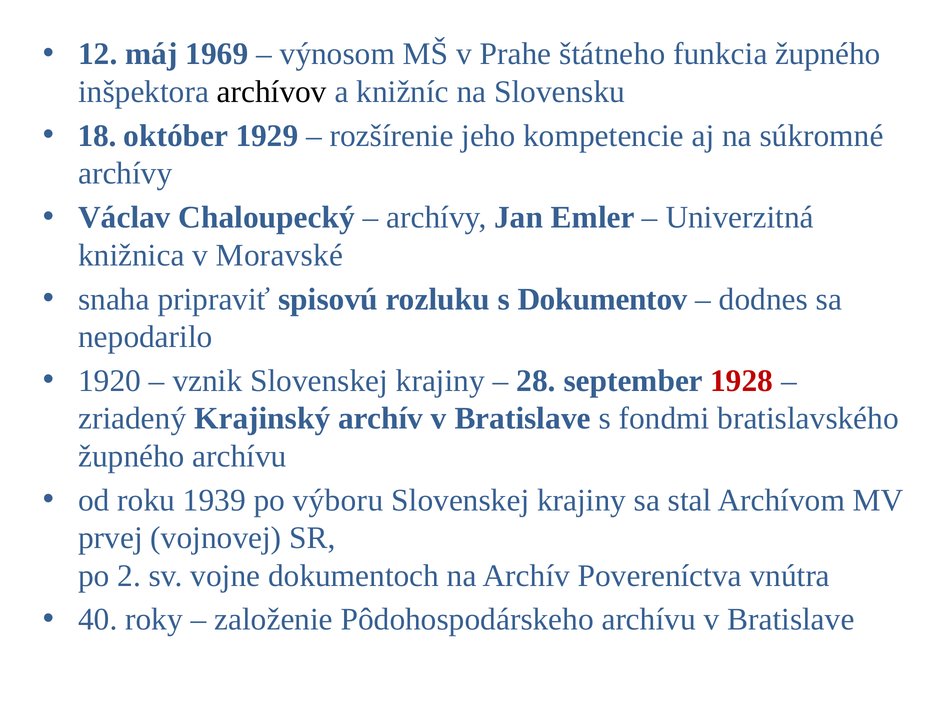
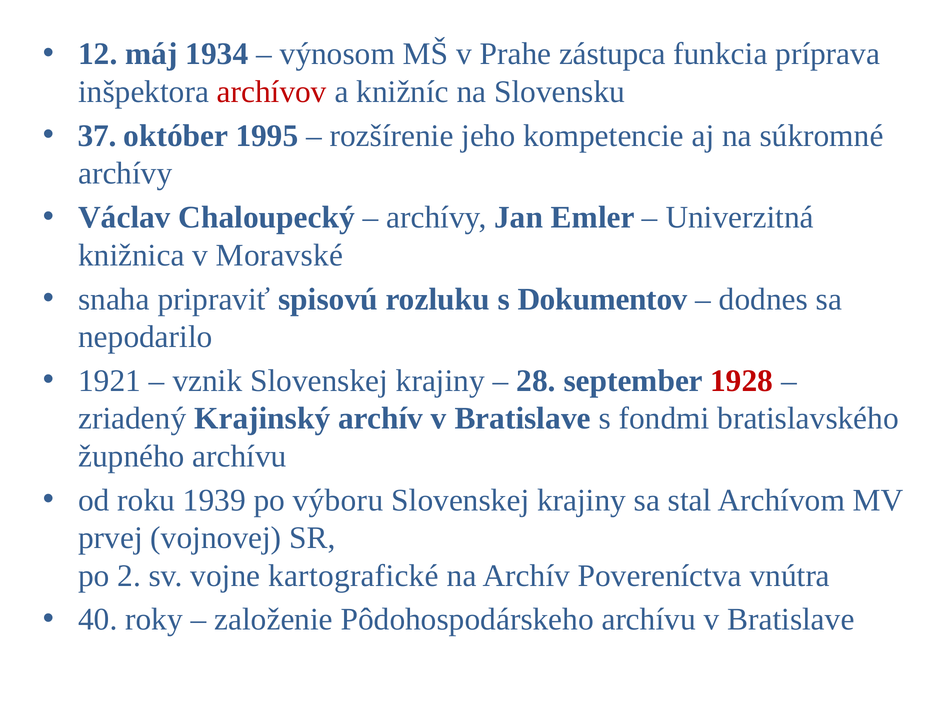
1969: 1969 -> 1934
štátneho: štátneho -> zástupca
funkcia župného: župného -> príprava
archívov colour: black -> red
18: 18 -> 37
1929: 1929 -> 1995
1920: 1920 -> 1921
dokumentoch: dokumentoch -> kartografické
